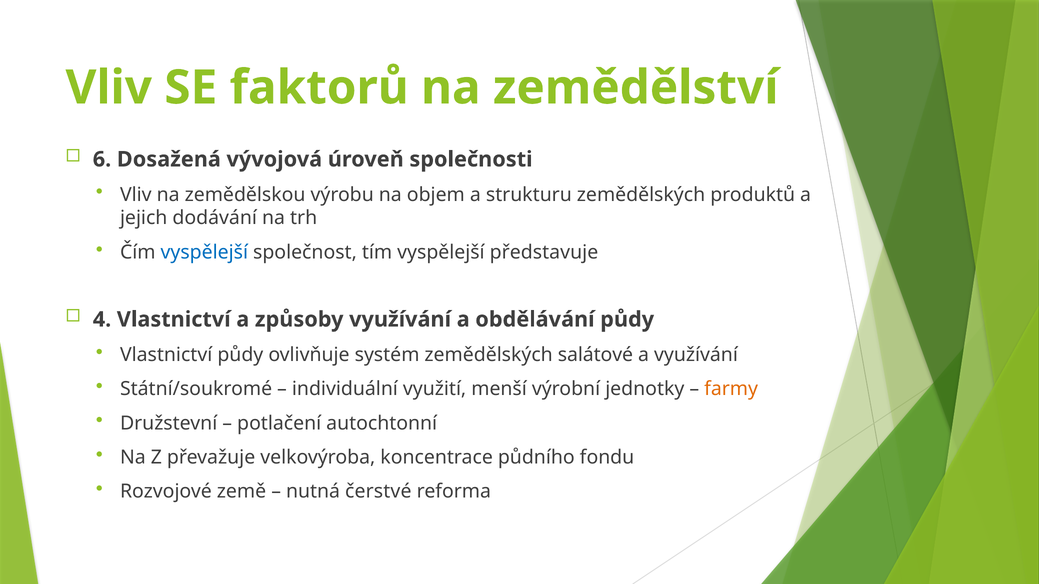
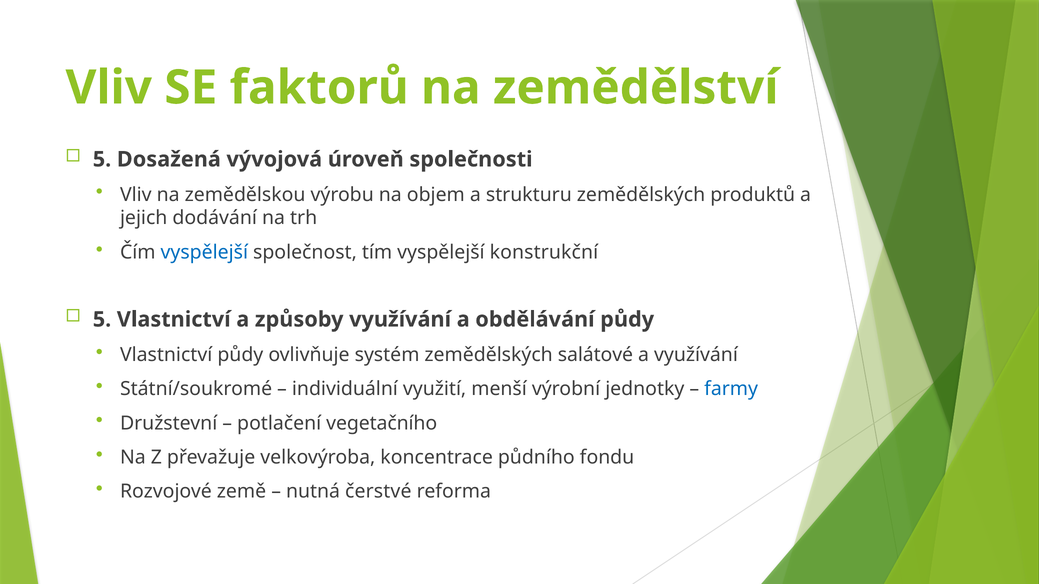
6 at (102, 159): 6 -> 5
představuje: představuje -> konstrukční
4 at (102, 320): 4 -> 5
farmy colour: orange -> blue
autochtonní: autochtonní -> vegetačního
